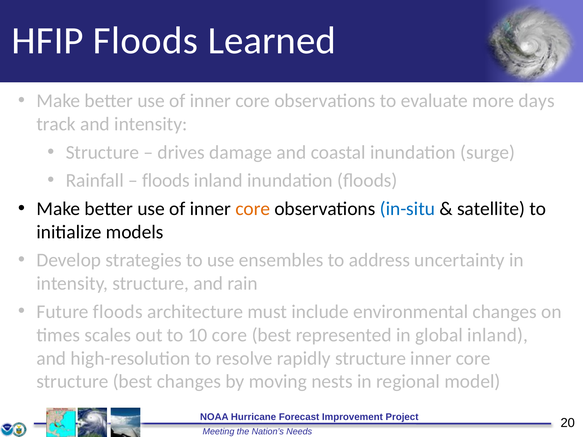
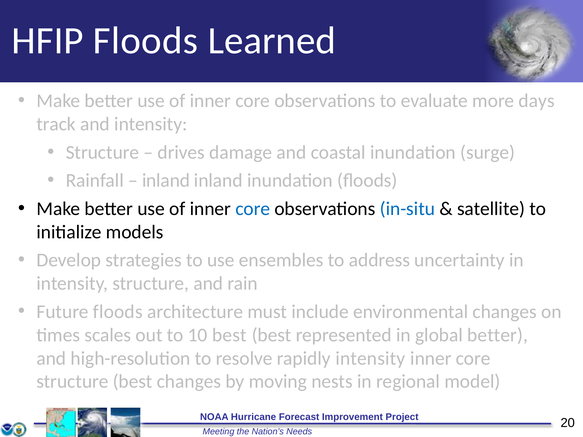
floods at (166, 181): floods -> inland
core at (253, 209) colour: orange -> blue
10 core: core -> best
global inland: inland -> better
rapidly structure: structure -> intensity
